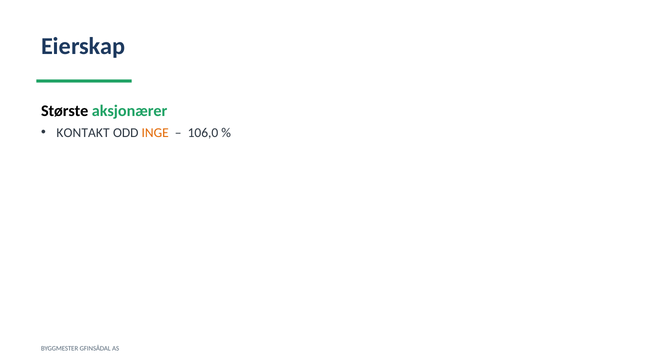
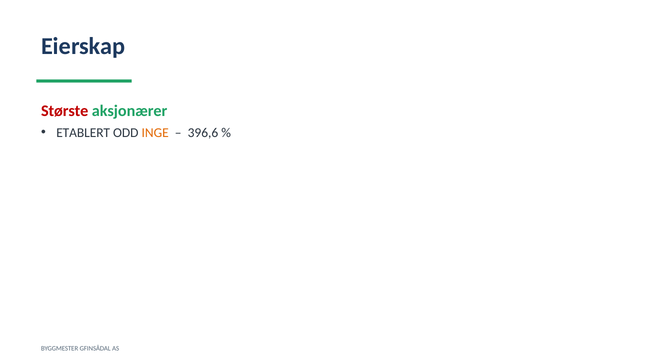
Største colour: black -> red
KONTAKT: KONTAKT -> ETABLERT
106,0: 106,0 -> 396,6
